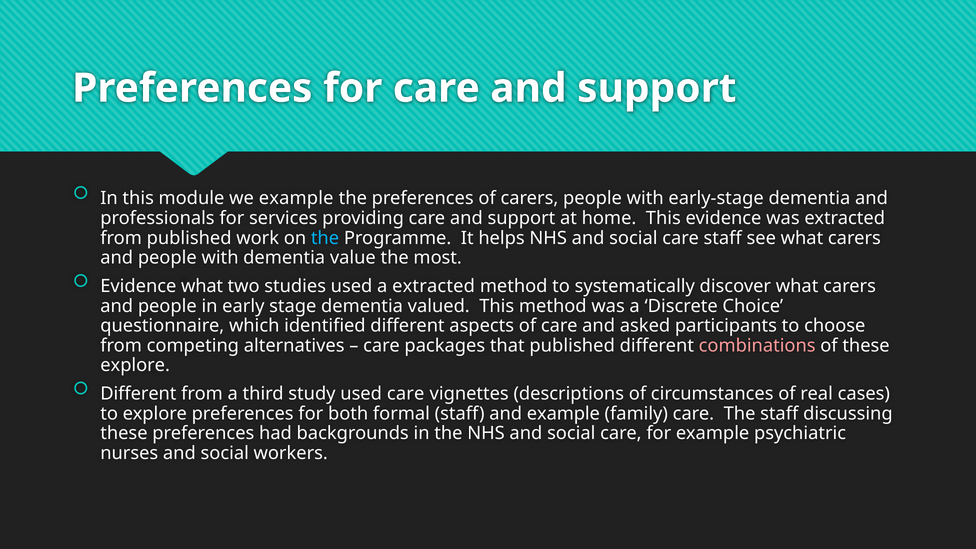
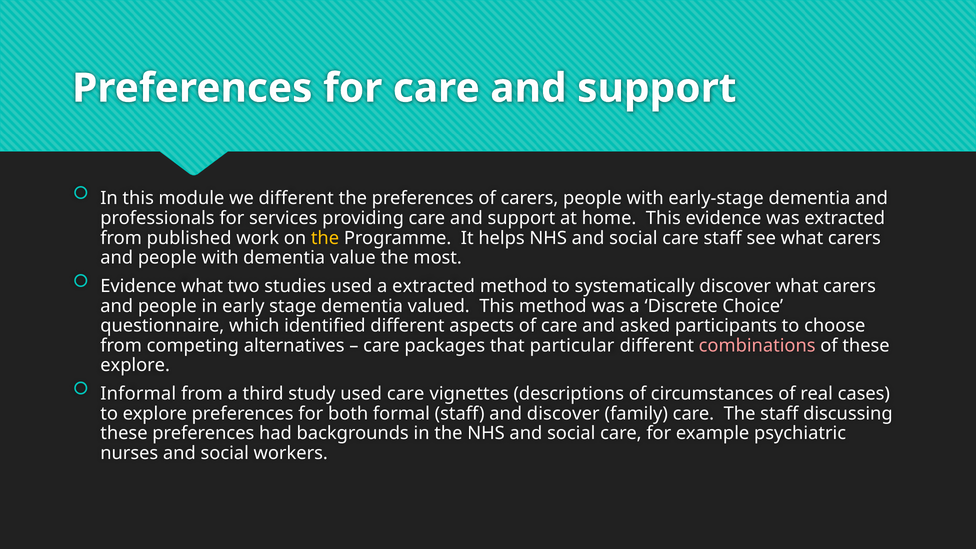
we example: example -> different
the at (325, 238) colour: light blue -> yellow
that published: published -> particular
Different at (138, 394): Different -> Informal
and example: example -> discover
